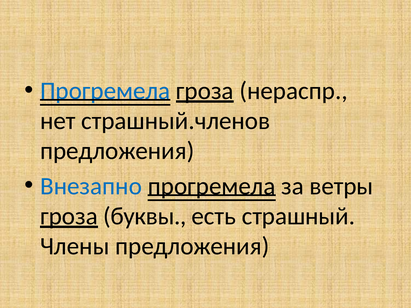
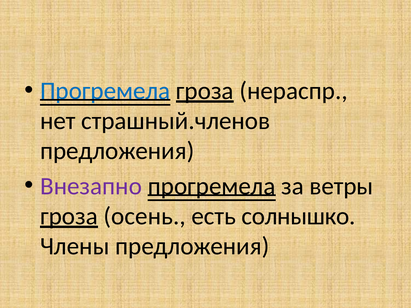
Внезапно colour: blue -> purple
буквы: буквы -> осень
страшный: страшный -> солнышко
